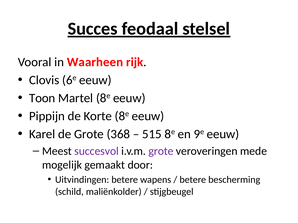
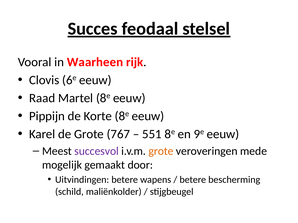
Toon: Toon -> Raad
368: 368 -> 767
515: 515 -> 551
grote at (161, 151) colour: purple -> orange
